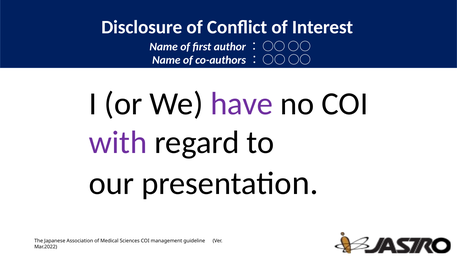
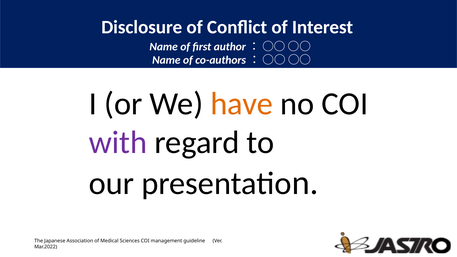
have colour: purple -> orange
